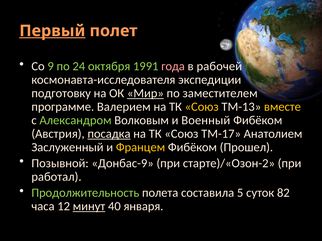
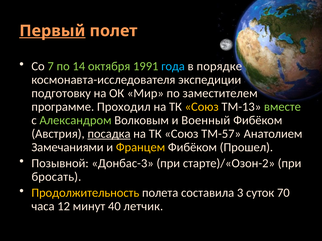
9: 9 -> 7
24: 24 -> 14
года colour: pink -> light blue
рабочей: рабочей -> порядке
Мир underline: present -> none
Валерием: Валерием -> Проходил
вместе colour: yellow -> light green
ТМ-17: ТМ-17 -> ТМ-57
Заслуженный: Заслуженный -> Замечаниями
Донбас-9: Донбас-9 -> Донбас-3
работал: работал -> бросать
Продолжительность colour: light green -> yellow
5: 5 -> 3
82: 82 -> 70
минут underline: present -> none
января: января -> летчик
